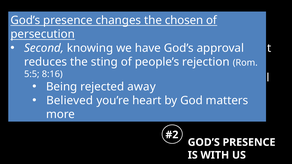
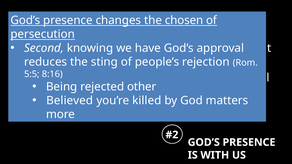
away at (142, 87): away -> other
heart: heart -> killed
